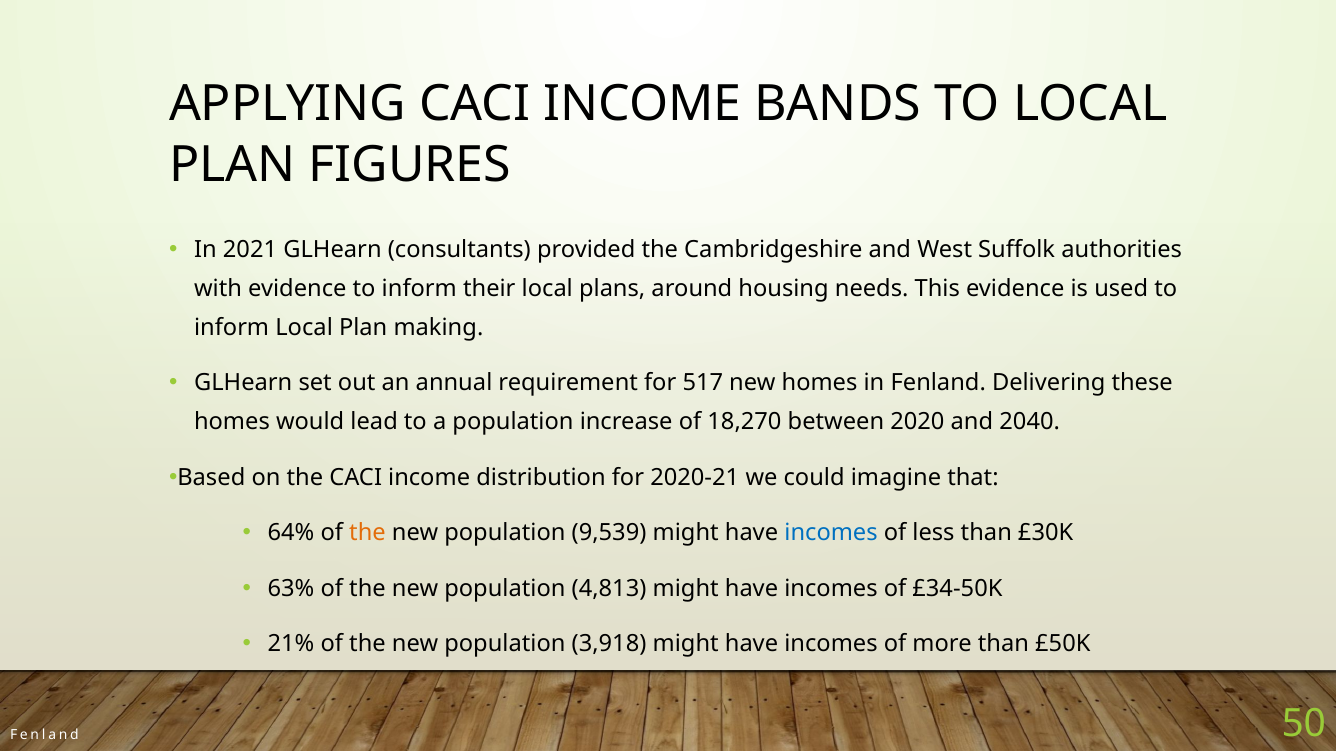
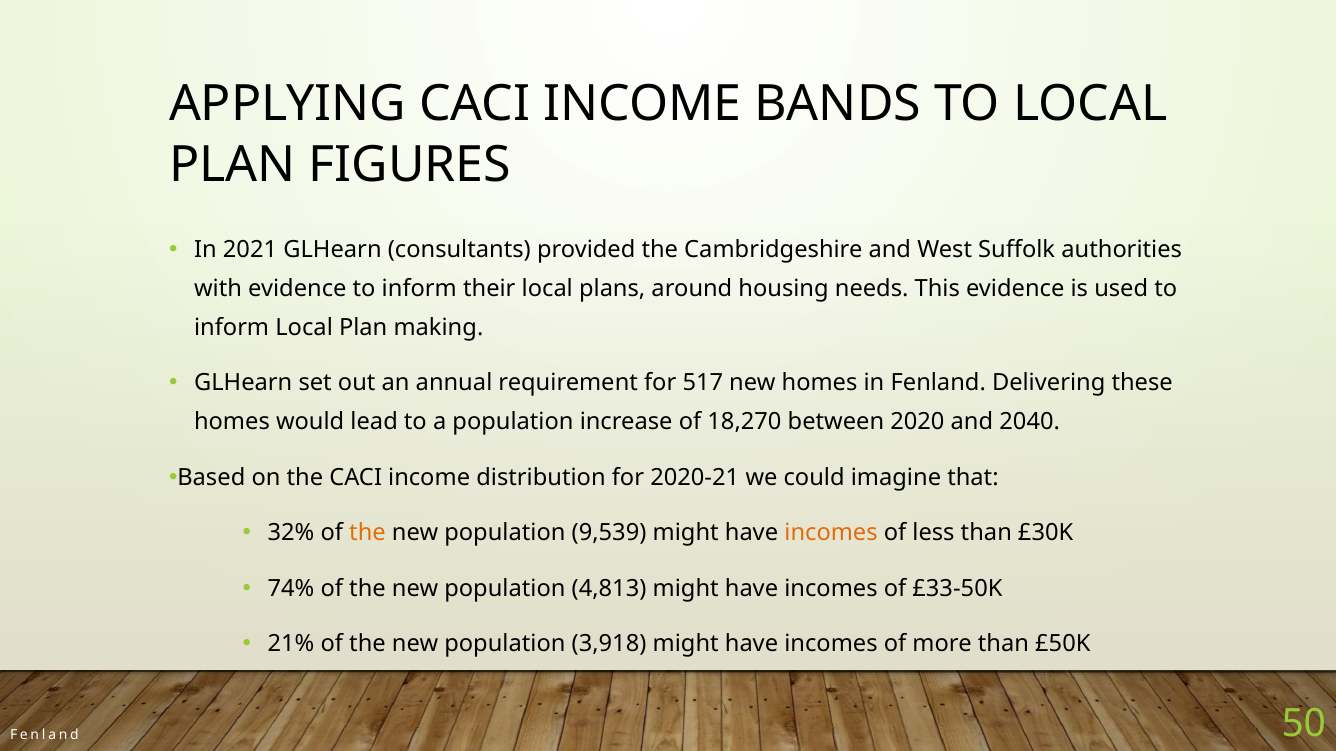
64%: 64% -> 32%
incomes at (831, 533) colour: blue -> orange
63%: 63% -> 74%
£34-50K: £34-50K -> £33-50K
